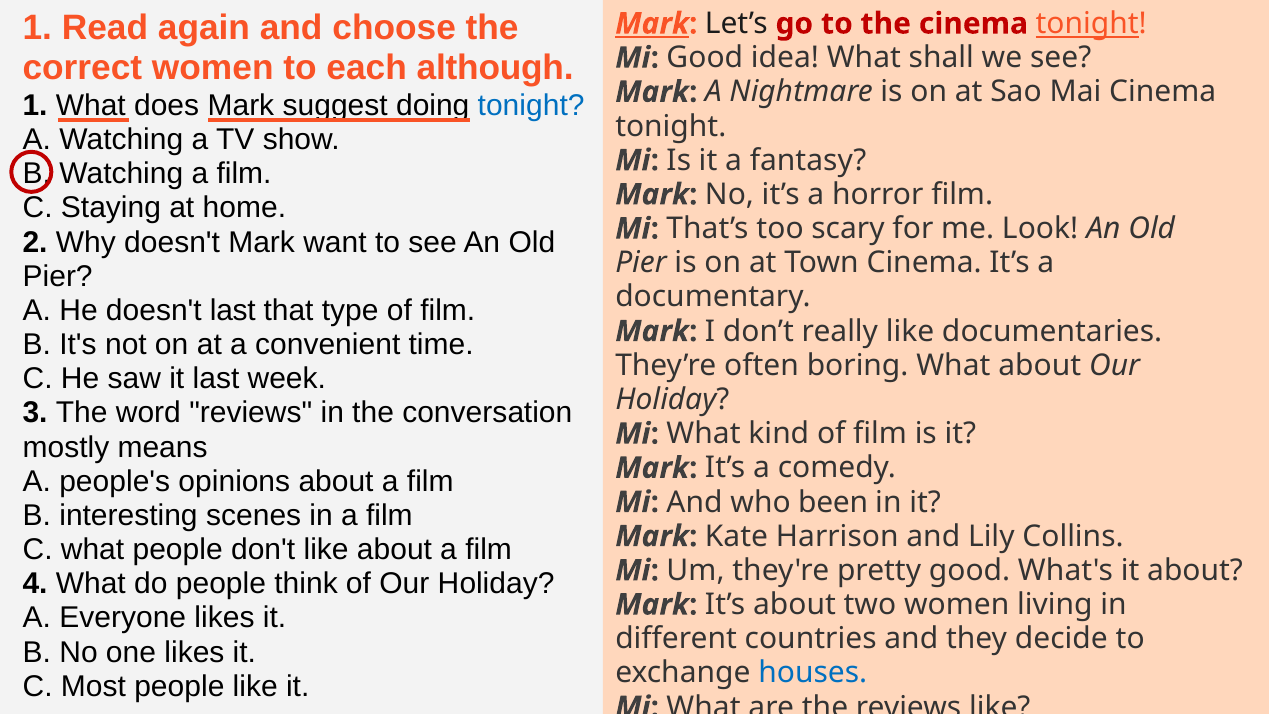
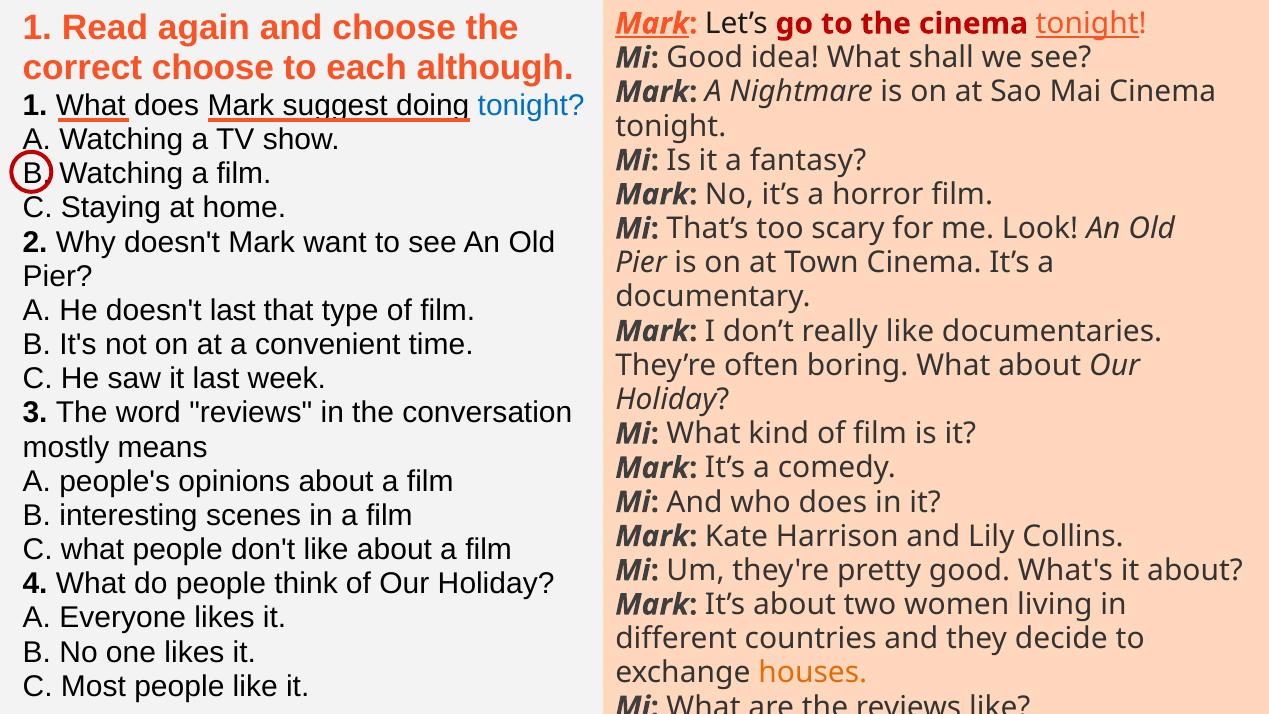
correct women: women -> choose
who been: been -> does
houses colour: blue -> orange
